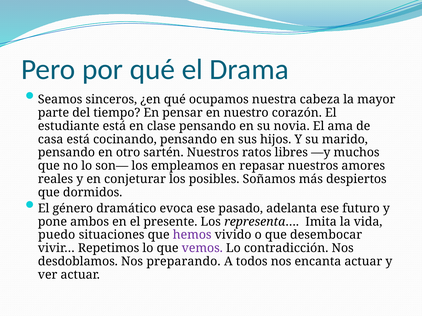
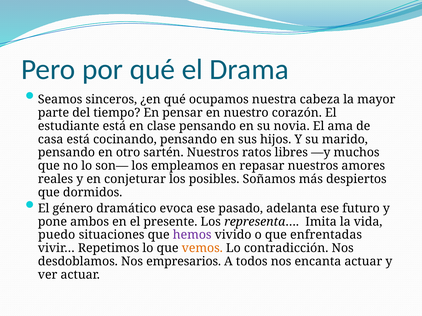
desembocar: desembocar -> enfrentadas
vemos colour: purple -> orange
preparando: preparando -> empresarios
